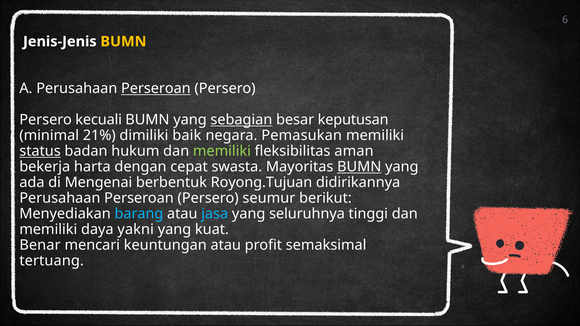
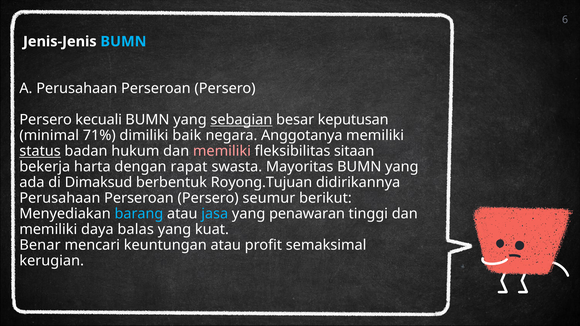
BUMN at (123, 42) colour: yellow -> light blue
Perseroan at (156, 89) underline: present -> none
21%: 21% -> 71%
Pemasukan: Pemasukan -> Anggotanya
memiliki at (222, 151) colour: light green -> pink
aman: aman -> sitaan
cepat: cepat -> rapat
BUMN at (359, 167) underline: present -> none
Mengenai: Mengenai -> Dimaksud
seluruhnya: seluruhnya -> penawaran
yakni: yakni -> balas
tertuang: tertuang -> kerugian
